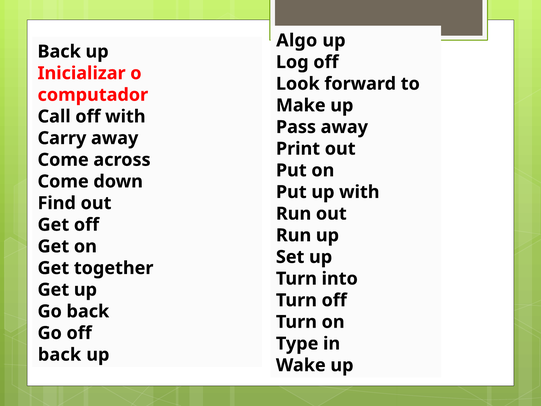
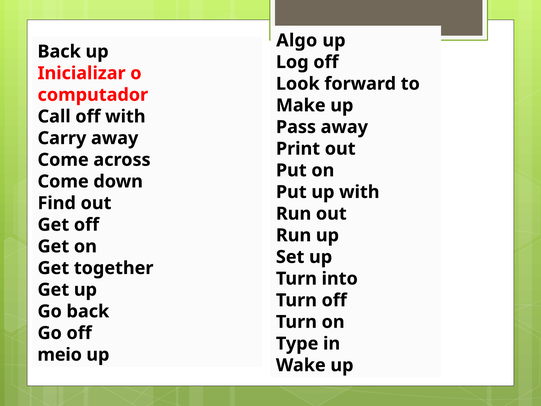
back at (59, 354): back -> meio
